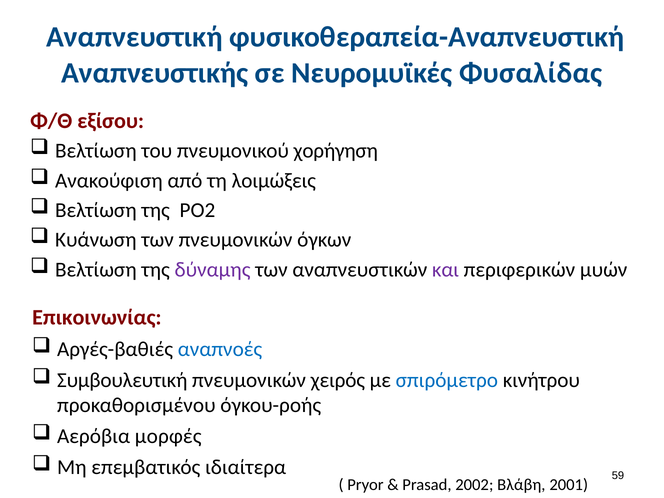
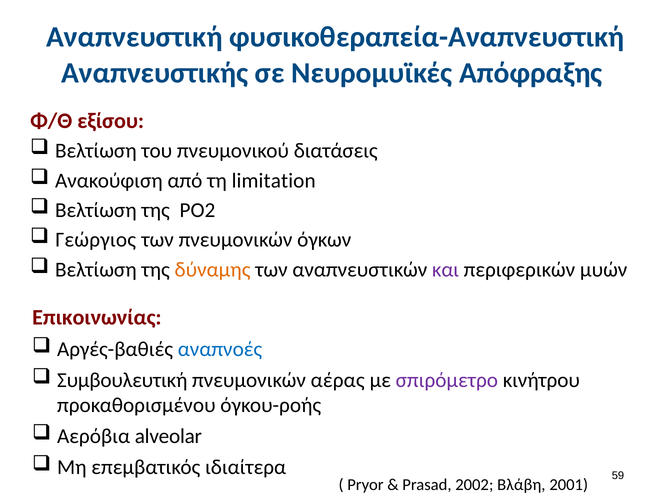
Φυσαλίδας: Φυσαλίδας -> Απόφραξης
χορήγηση: χορήγηση -> διατάσεις
λοιμώξεις: λοιμώξεις -> limitation
Κυάνωση: Κυάνωση -> Γεώργιος
δύναμης colour: purple -> orange
χειρός: χειρός -> αέρας
σπιρόμετρο colour: blue -> purple
μορφές: μορφές -> alveolar
